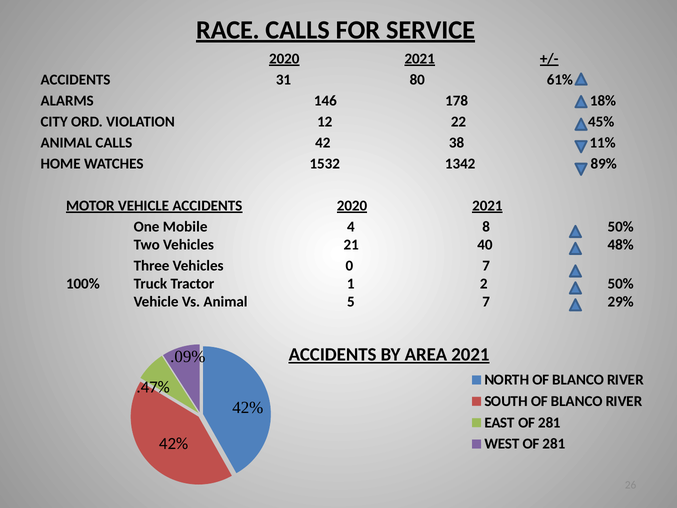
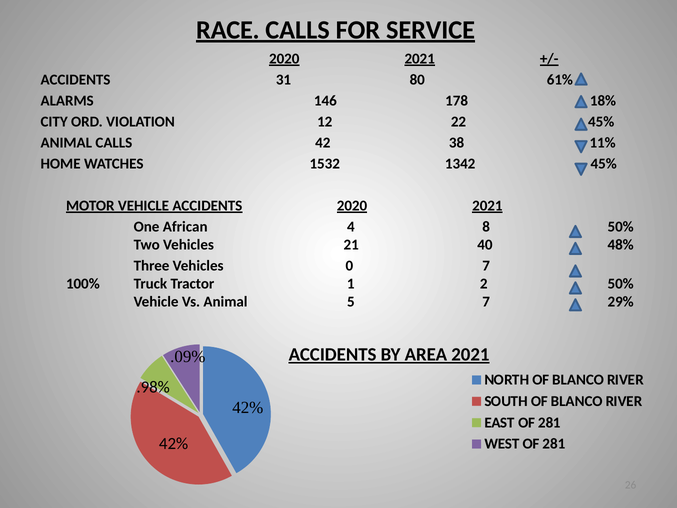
1342 89%: 89% -> 45%
Mobile: Mobile -> African
.47%: .47% -> .98%
